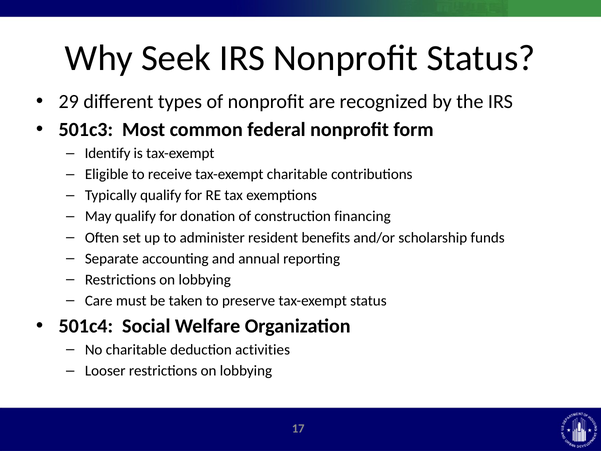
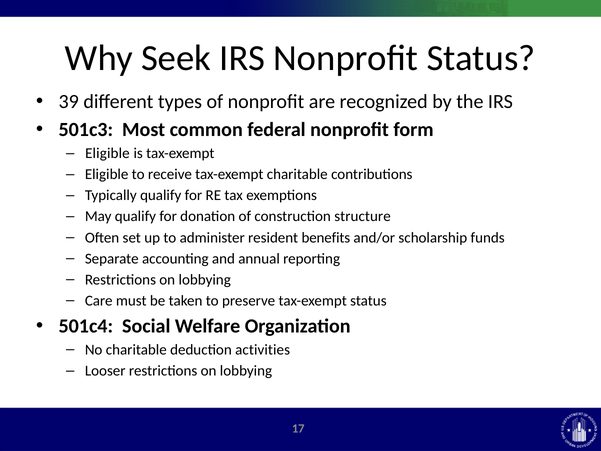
29: 29 -> 39
Identify at (108, 153): Identify -> Eligible
financing: financing -> structure
